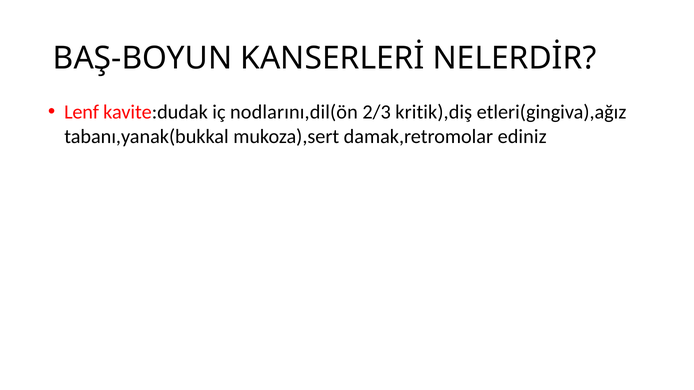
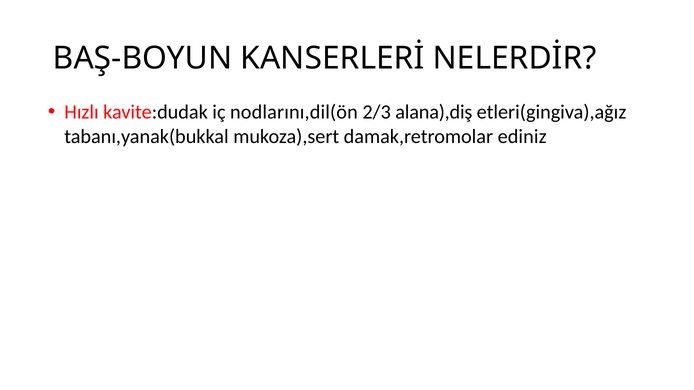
Lenf: Lenf -> Hızlı
kritik),diş: kritik),diş -> alana),diş
